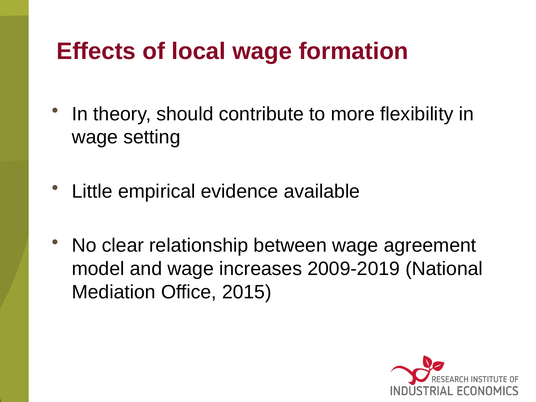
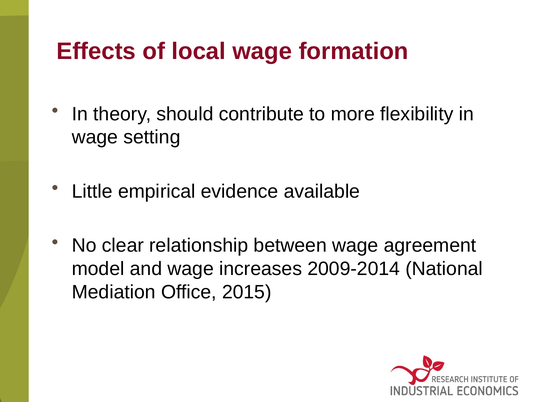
2009-2019: 2009-2019 -> 2009-2014
